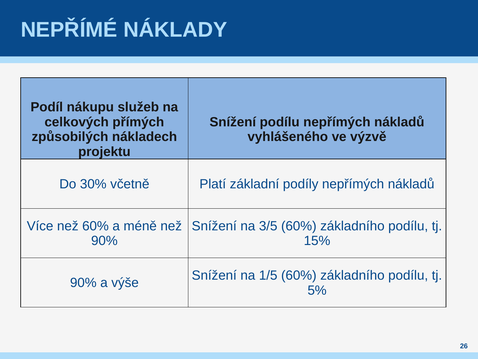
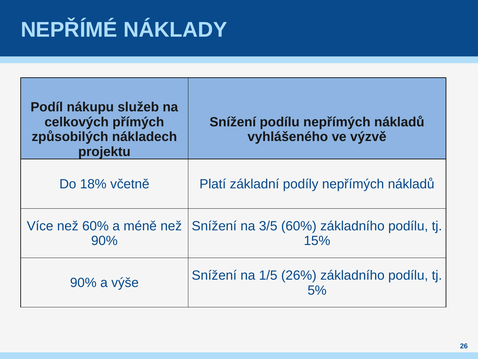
30%: 30% -> 18%
1/5 60%: 60% -> 26%
